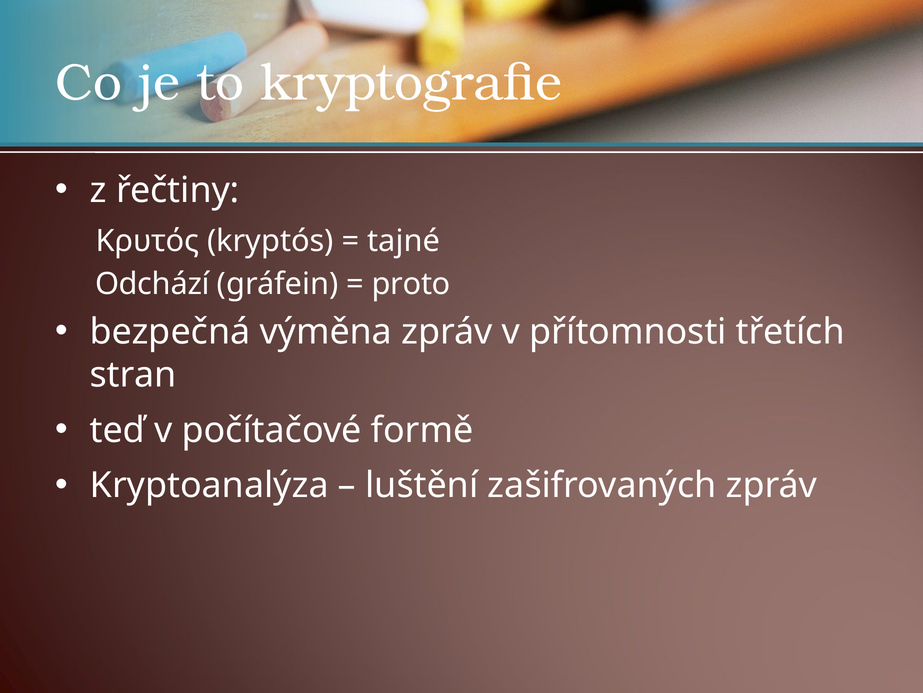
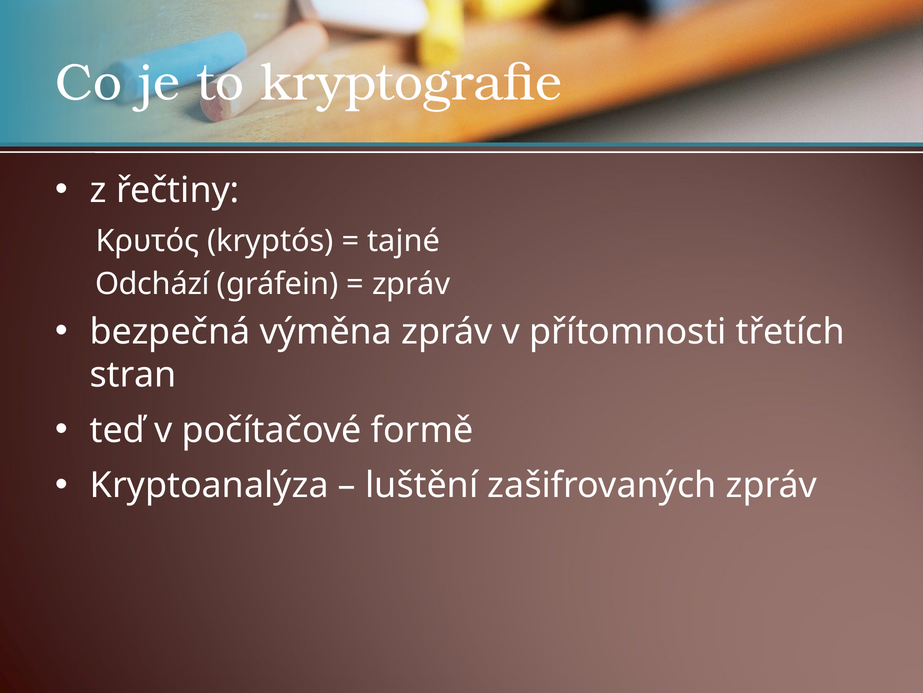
proto at (411, 284): proto -> zpráv
